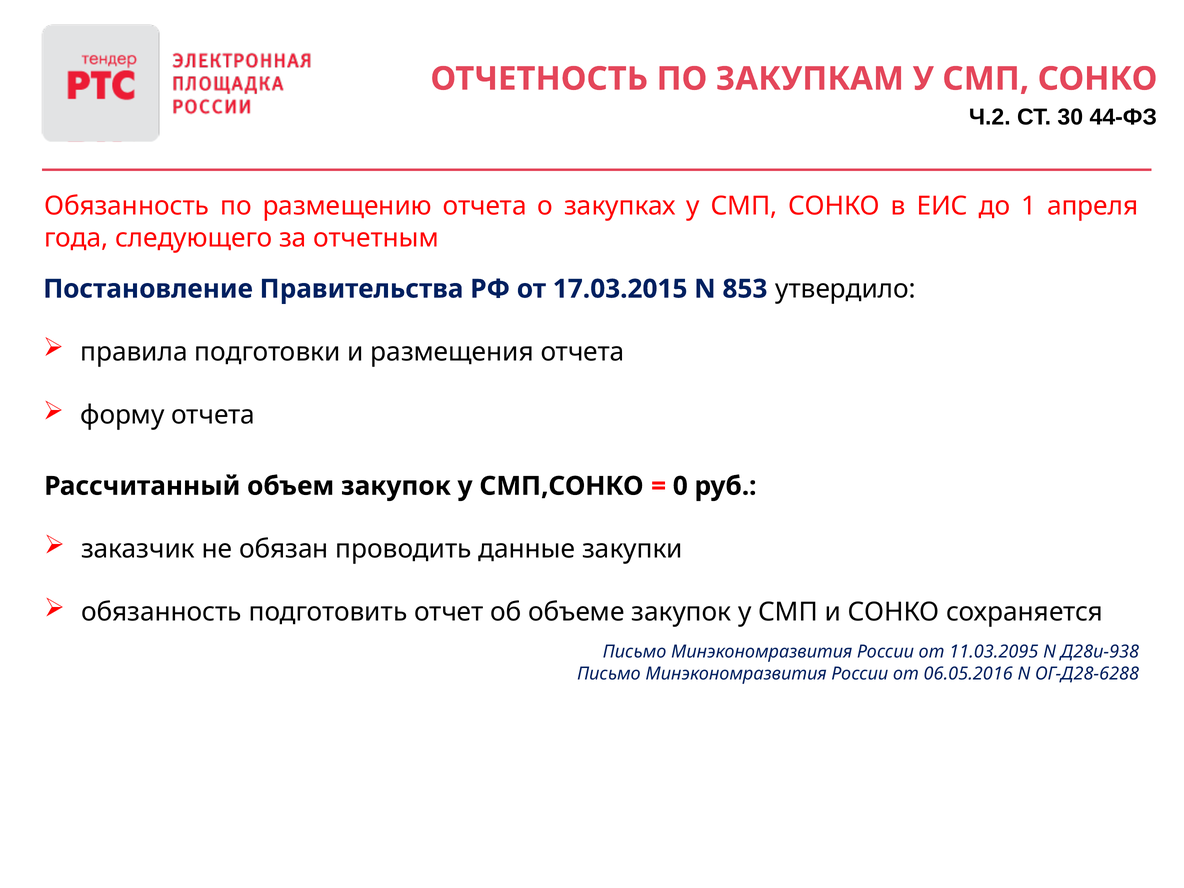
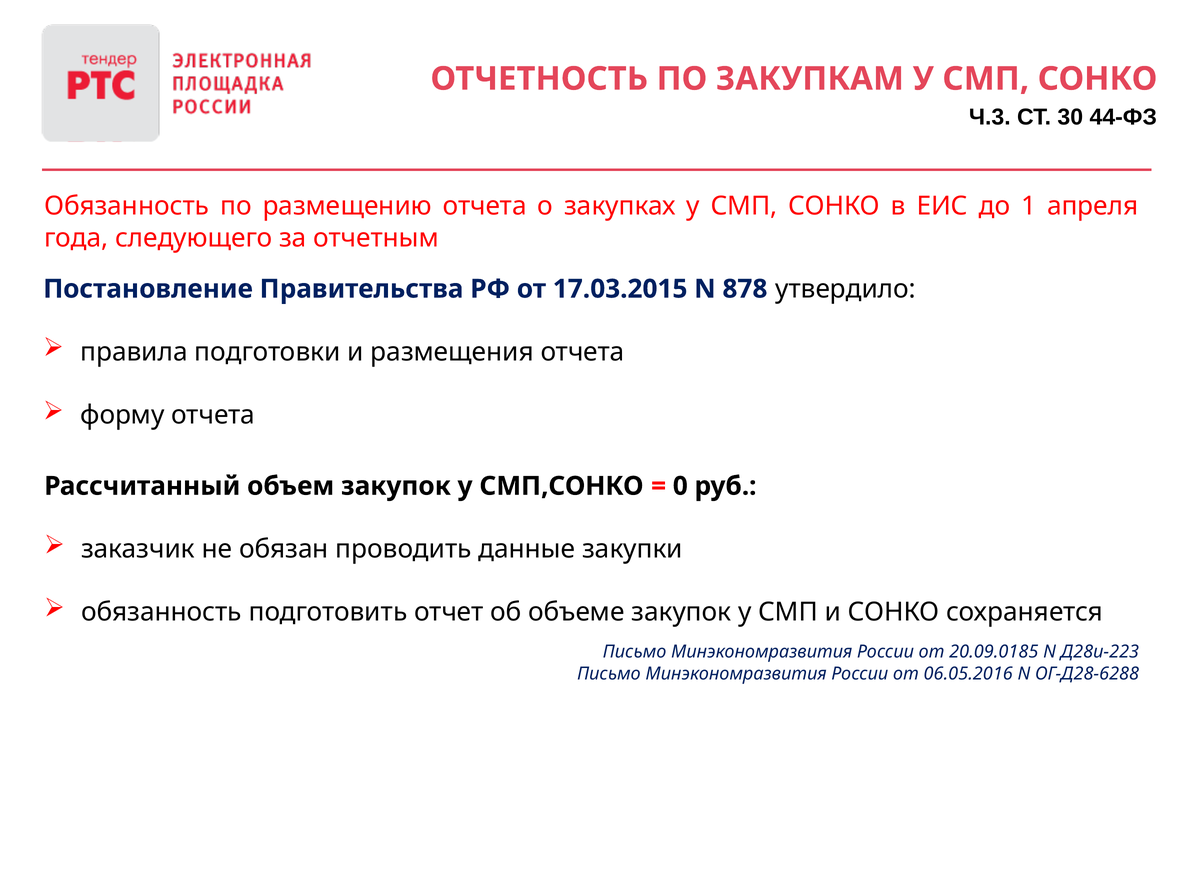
Ч.2: Ч.2 -> Ч.3
853: 853 -> 878
11.03.2095: 11.03.2095 -> 20.09.0185
Д28и-938: Д28и-938 -> Д28и-223
